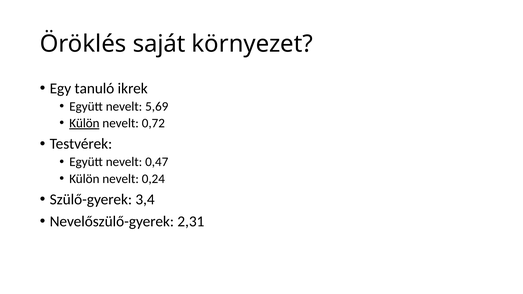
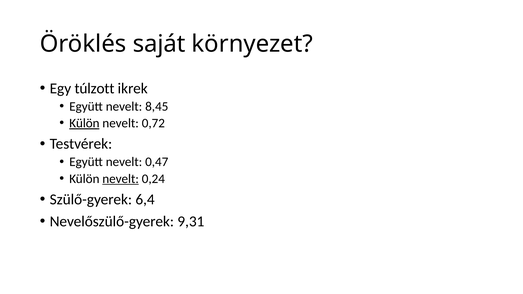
tanuló: tanuló -> túlzott
5,69: 5,69 -> 8,45
nevelt at (121, 179) underline: none -> present
3,4: 3,4 -> 6,4
2,31: 2,31 -> 9,31
